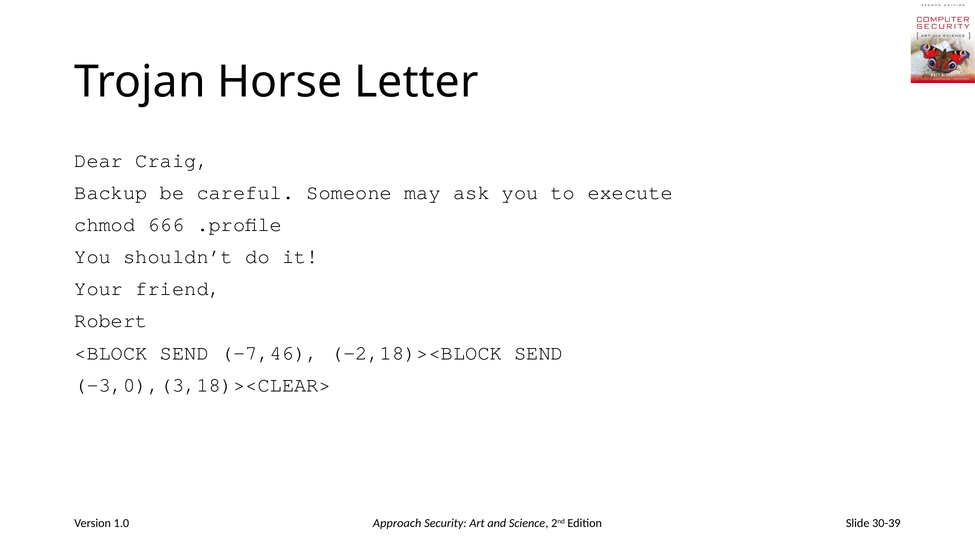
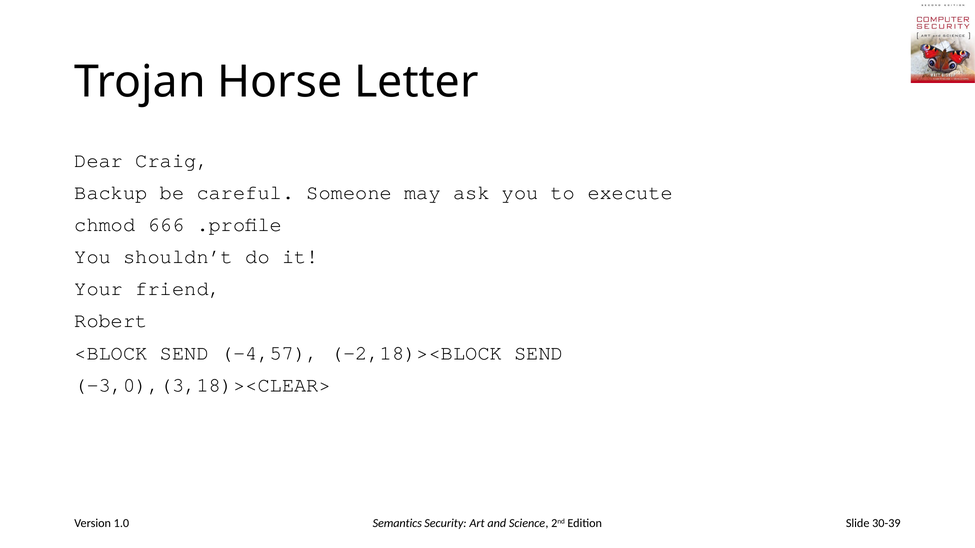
-7,46: -7,46 -> -4,57
Approach: Approach -> Semantics
